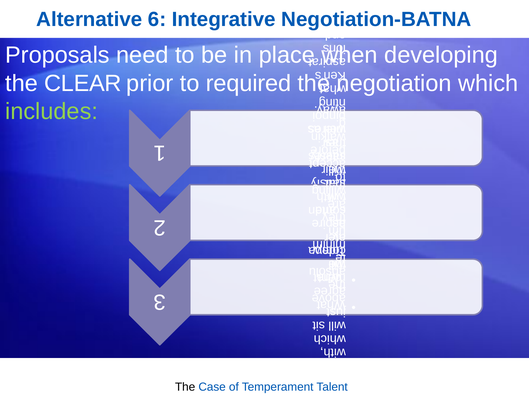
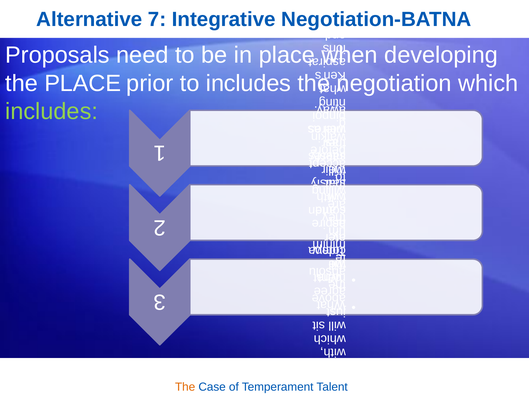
6: 6 -> 7
the CLEAR: CLEAR -> PLACE
to required: required -> includes
The at (185, 388) colour: black -> orange
